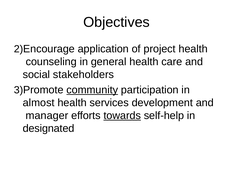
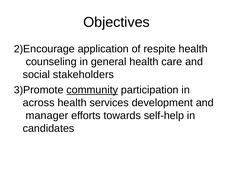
project: project -> respite
almost: almost -> across
towards underline: present -> none
designated: designated -> candidates
